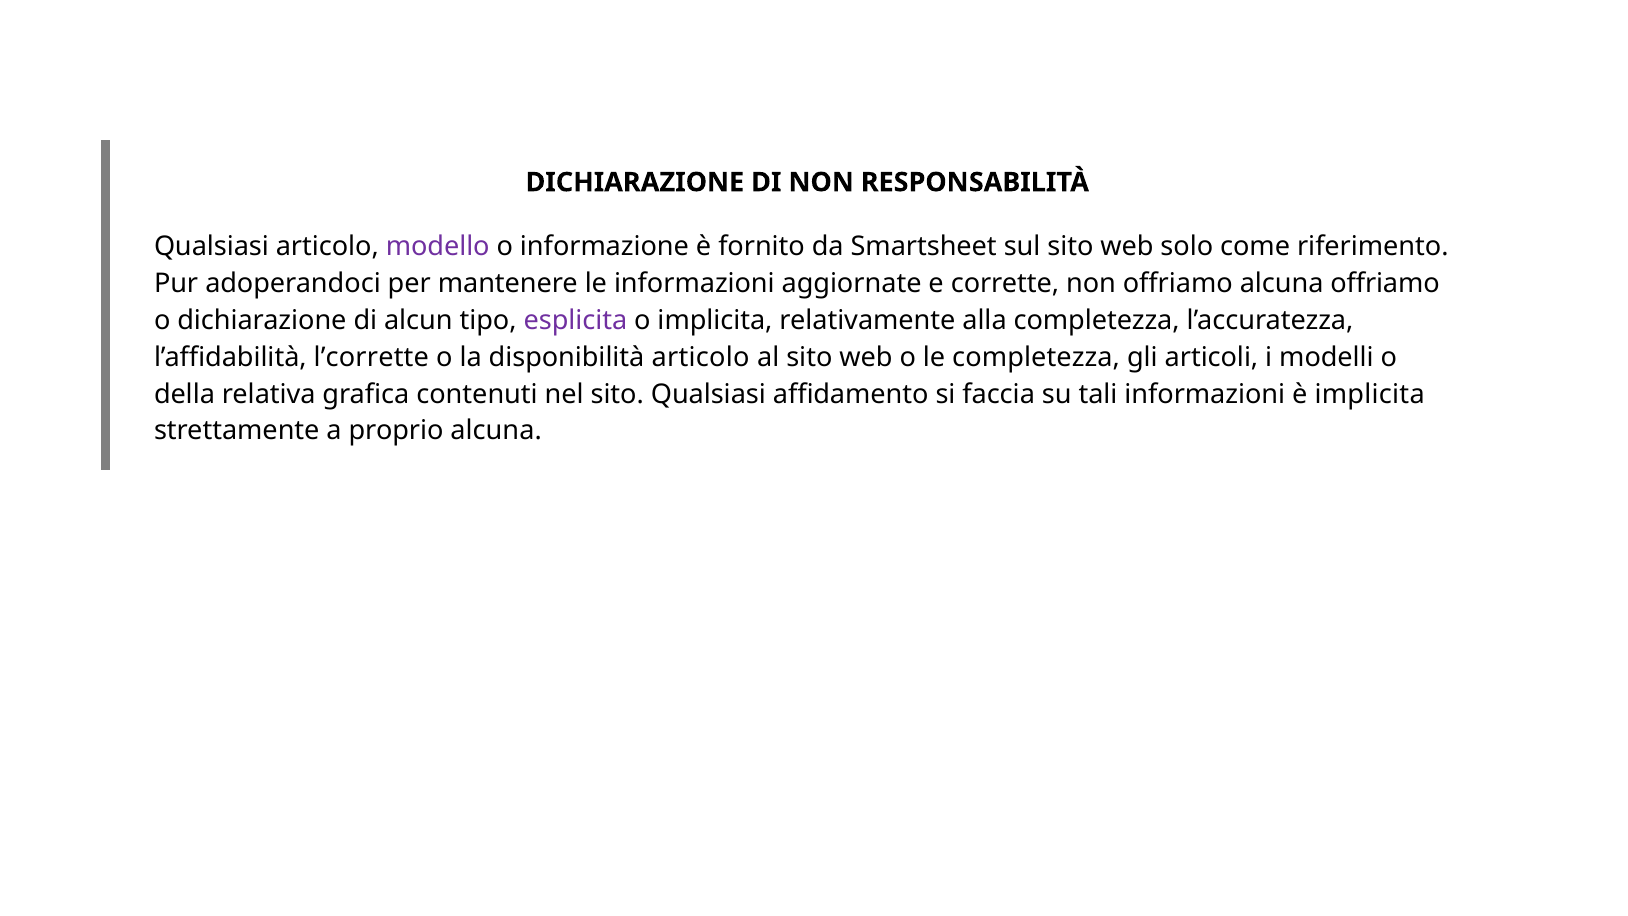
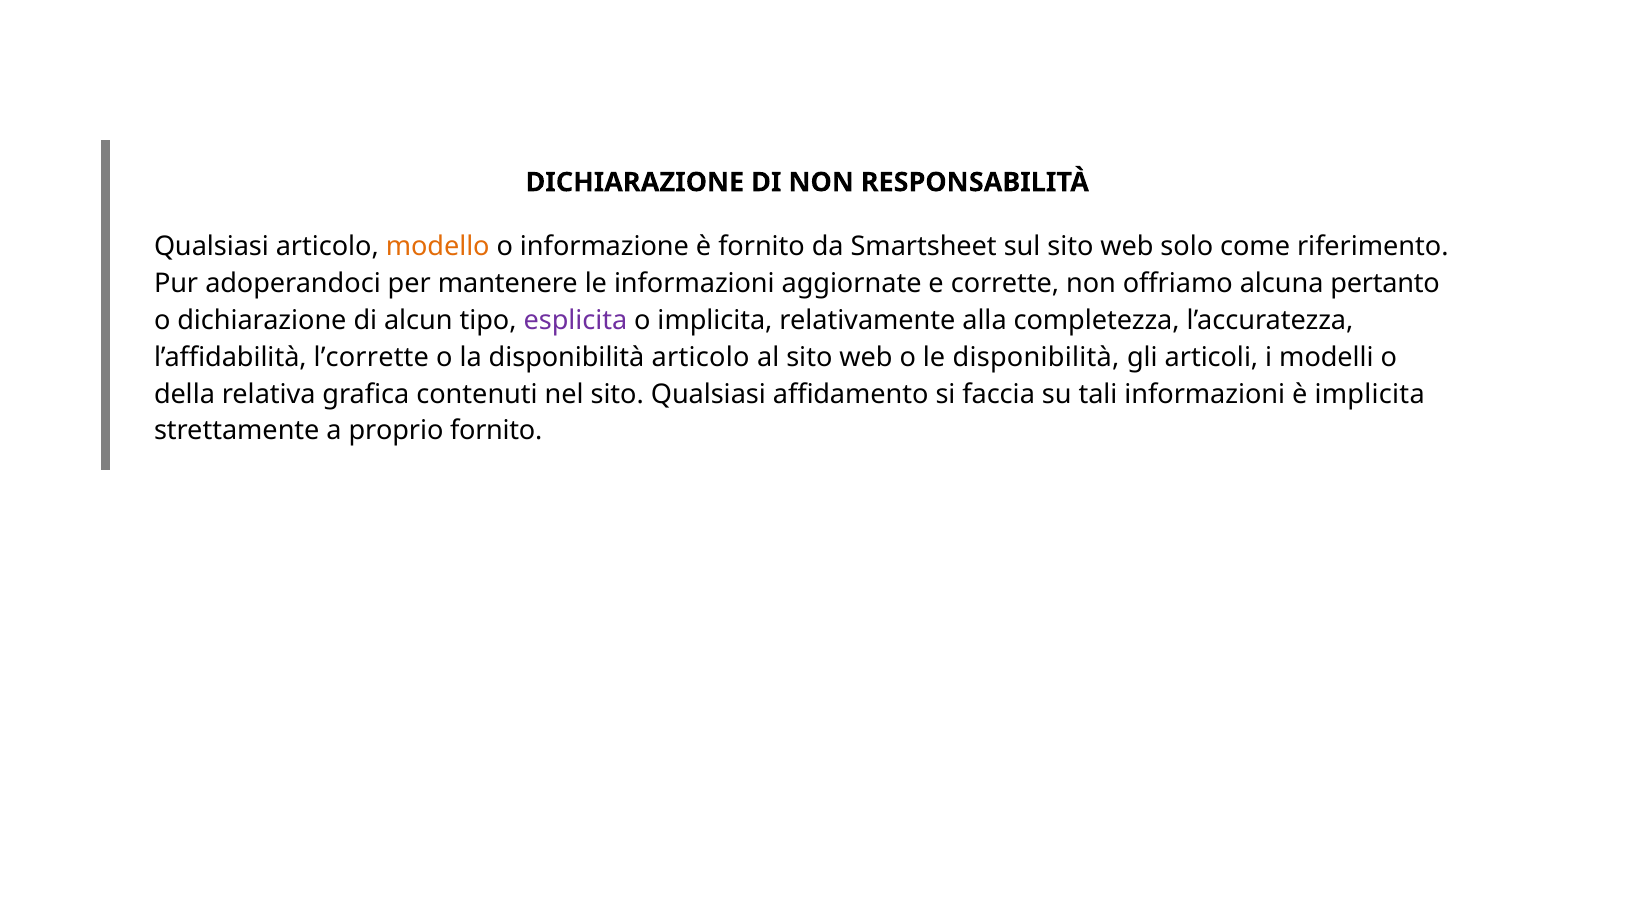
modello colour: purple -> orange
alcuna offriamo: offriamo -> pertanto
le completezza: completezza -> disponibilità
proprio alcuna: alcuna -> fornito
